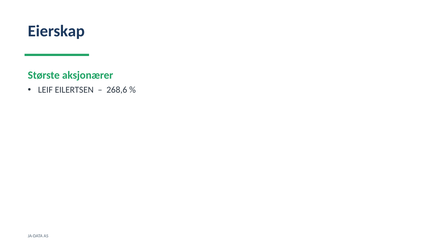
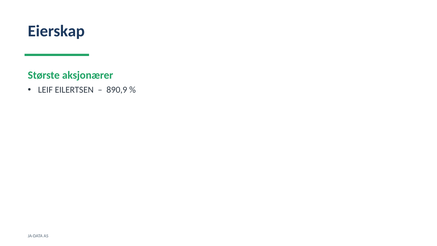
268,6: 268,6 -> 890,9
